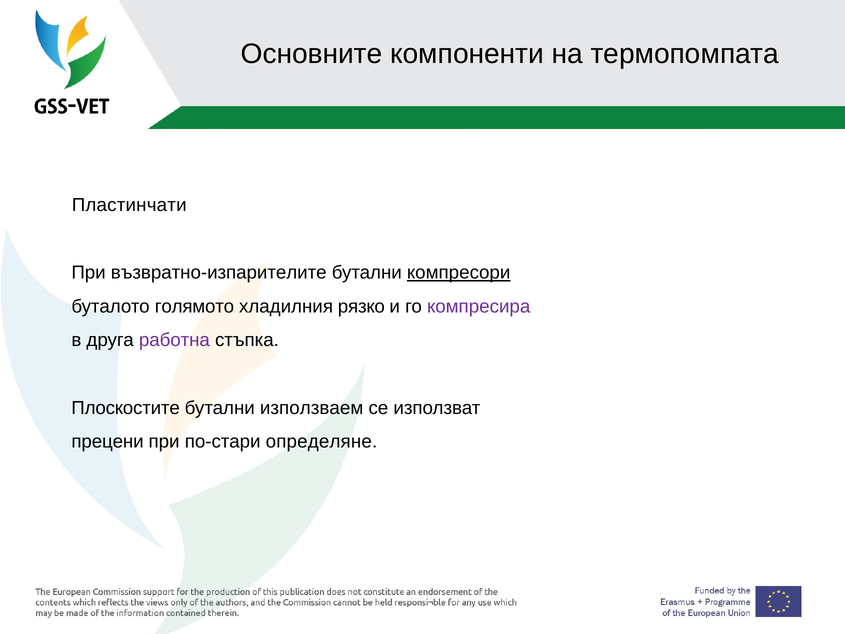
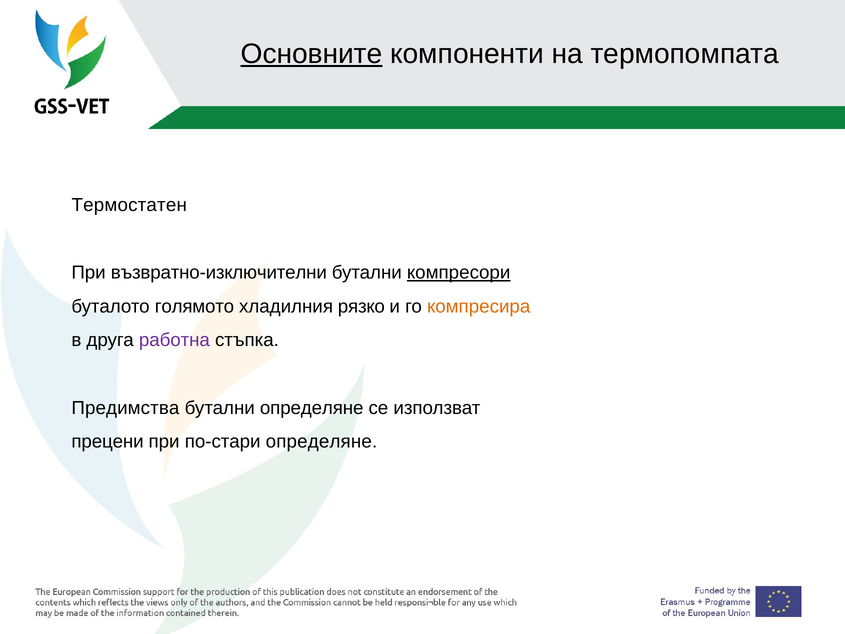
Основните underline: none -> present
Пластинчати: Пластинчати -> Термостатен
възвратно-изпарителите: възвратно-изпарителите -> възвратно-изключителни
компресира colour: purple -> orange
Плоскостите: Плоскостите -> Предимства
бутални използваем: използваем -> определяне
